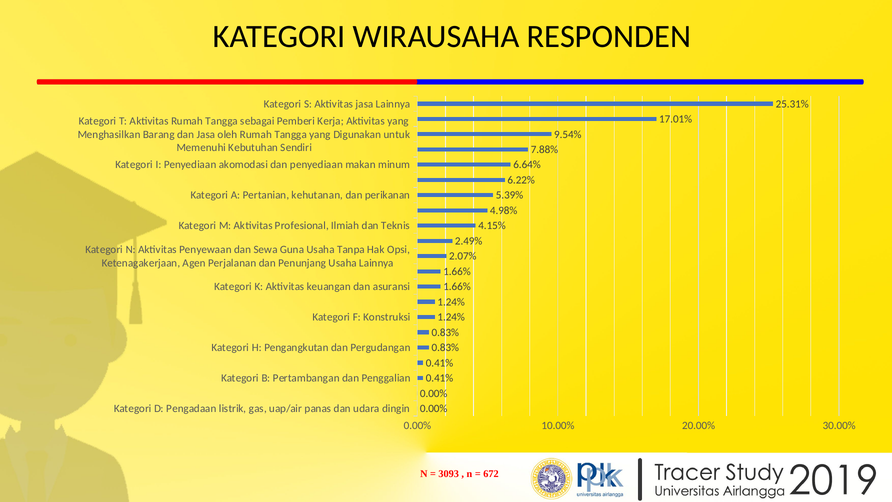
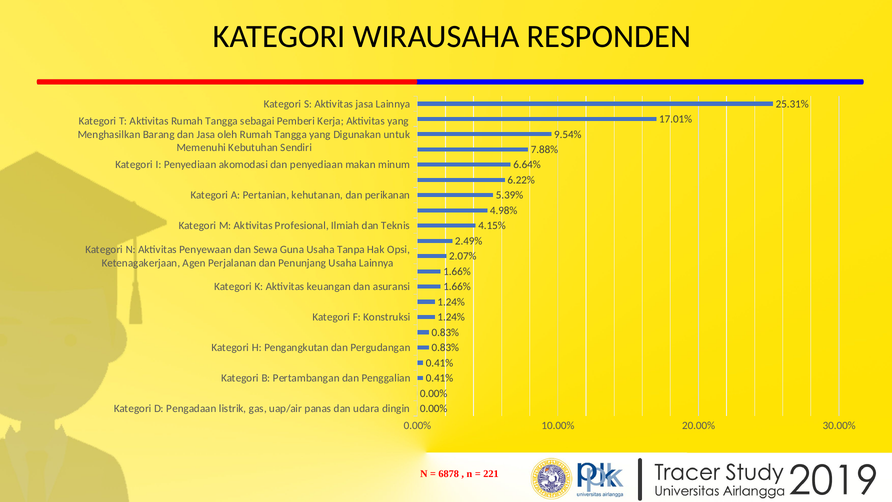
3093: 3093 -> 6878
672: 672 -> 221
